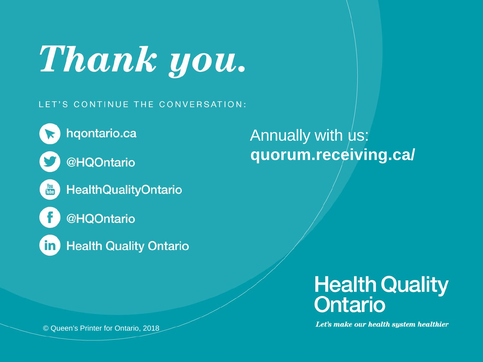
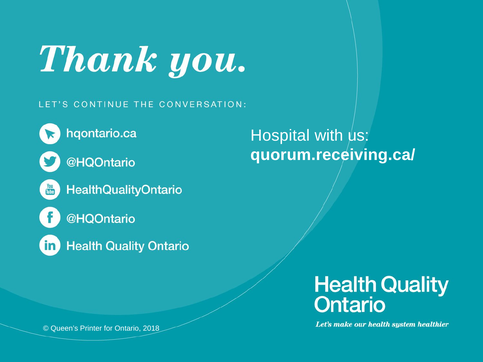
Annually: Annually -> Hospital
